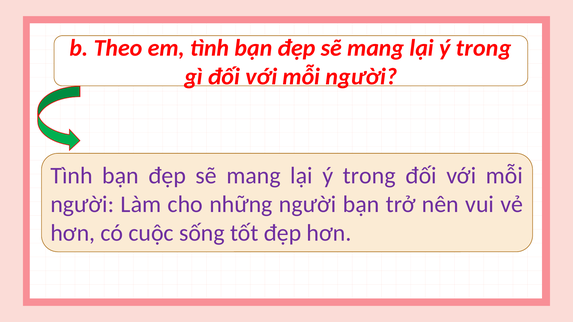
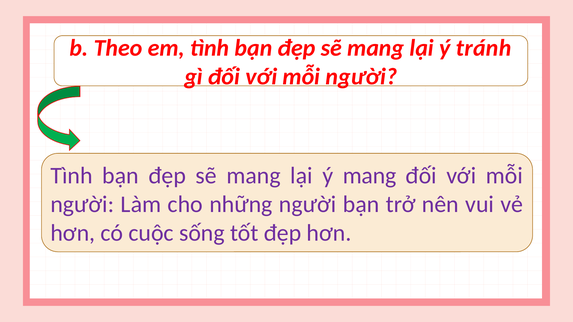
trong at (484, 48): trong -> tránh
trong at (369, 176): trong -> mang
